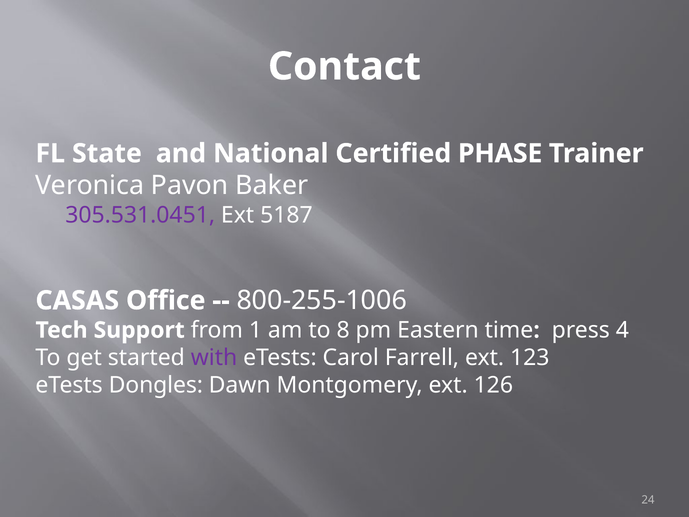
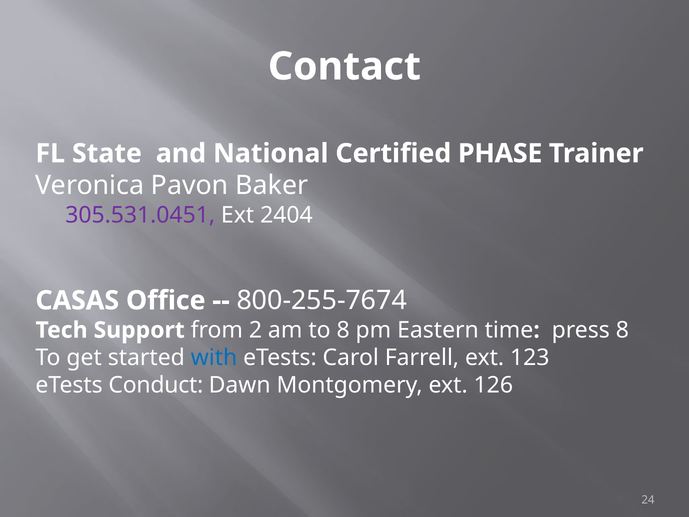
5187: 5187 -> 2404
800-255-1006: 800-255-1006 -> 800-255-7674
1: 1 -> 2
press 4: 4 -> 8
with colour: purple -> blue
Dongles: Dongles -> Conduct
